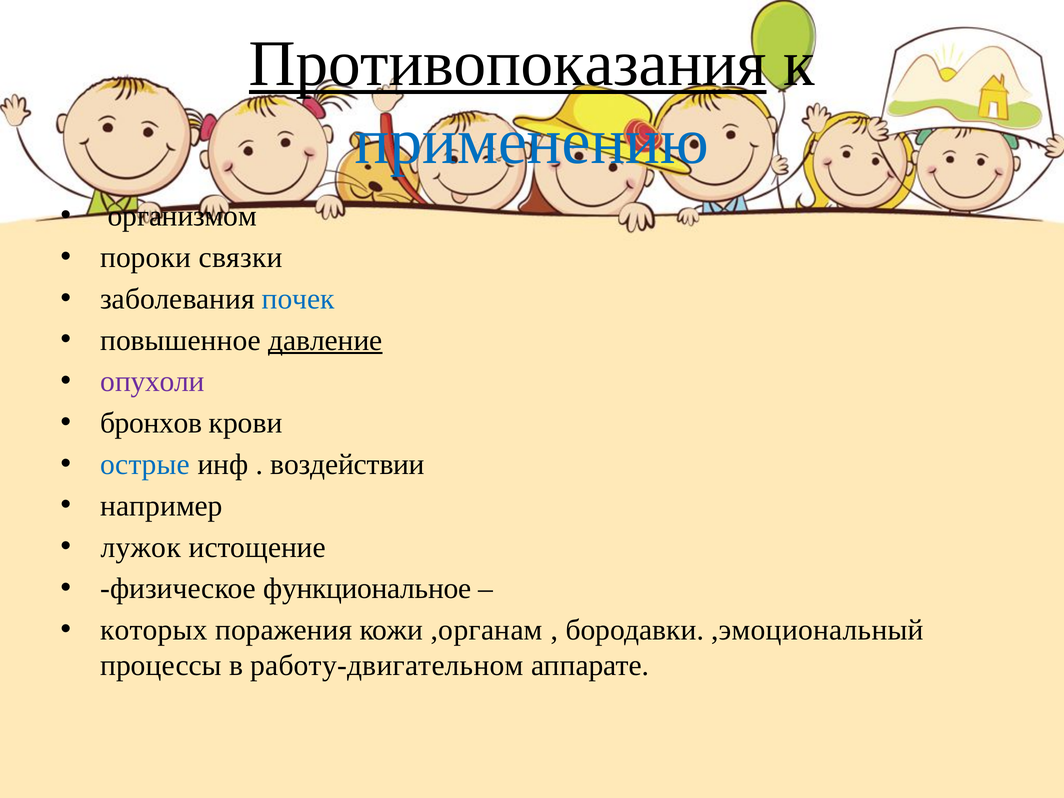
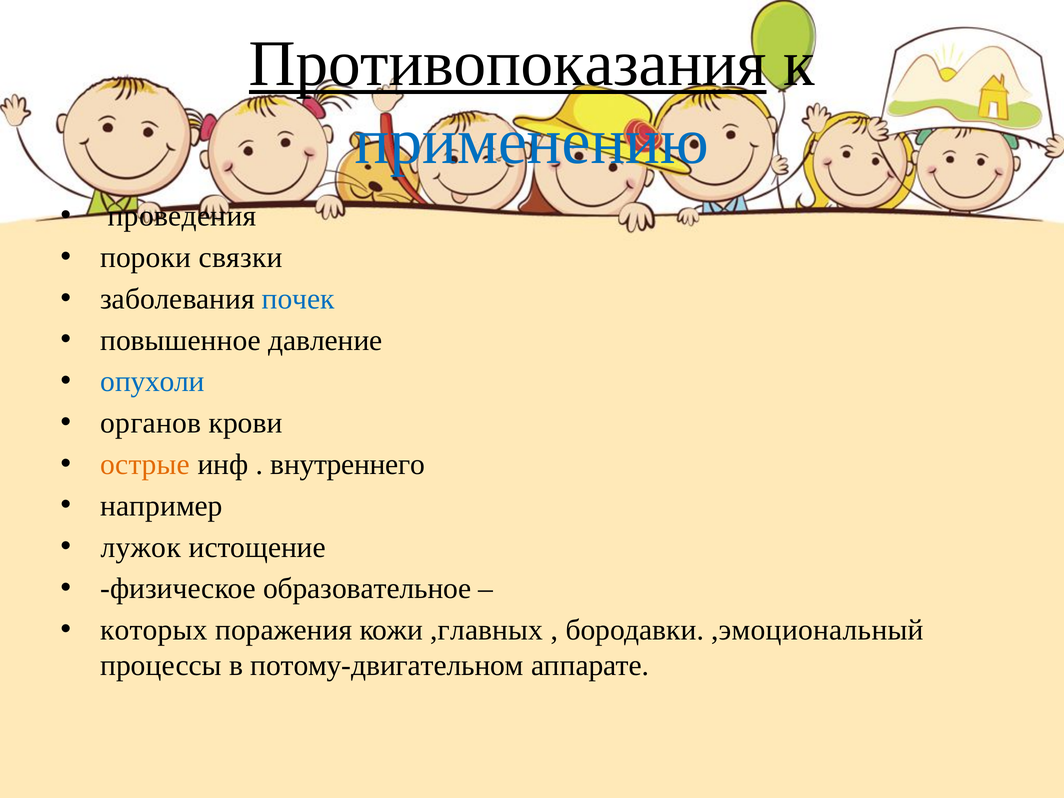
организмом: организмом -> проведения
давление underline: present -> none
опухоли colour: purple -> blue
бронхов: бронхов -> органов
острые colour: blue -> orange
воздействии: воздействии -> внутреннего
функциональное: функциональное -> образовательное
,органам: ,органам -> ,главных
работу-двигательном: работу-двигательном -> потому-двигательном
